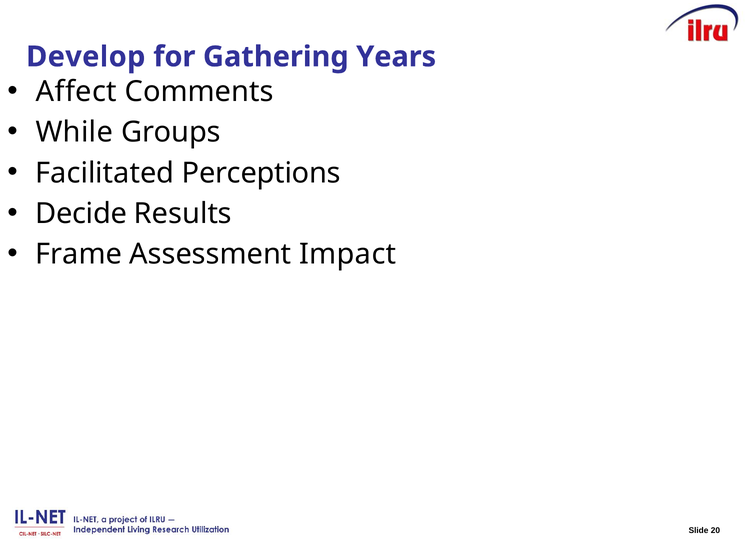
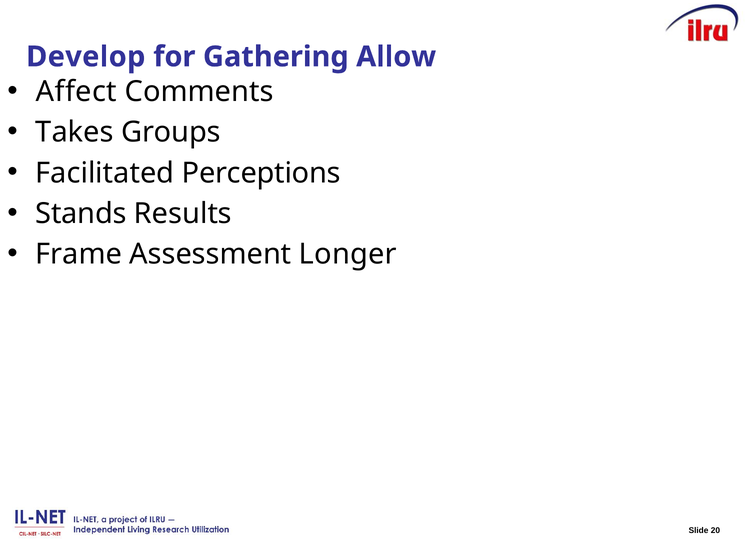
Years: Years -> Allow
While: While -> Takes
Decide: Decide -> Stands
Impact: Impact -> Longer
